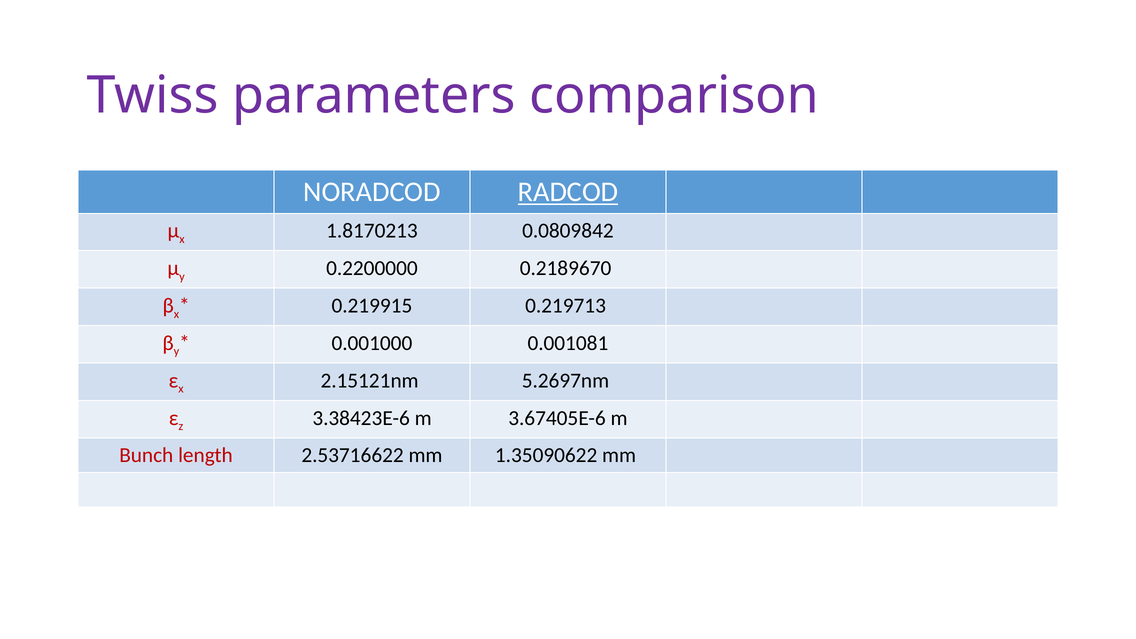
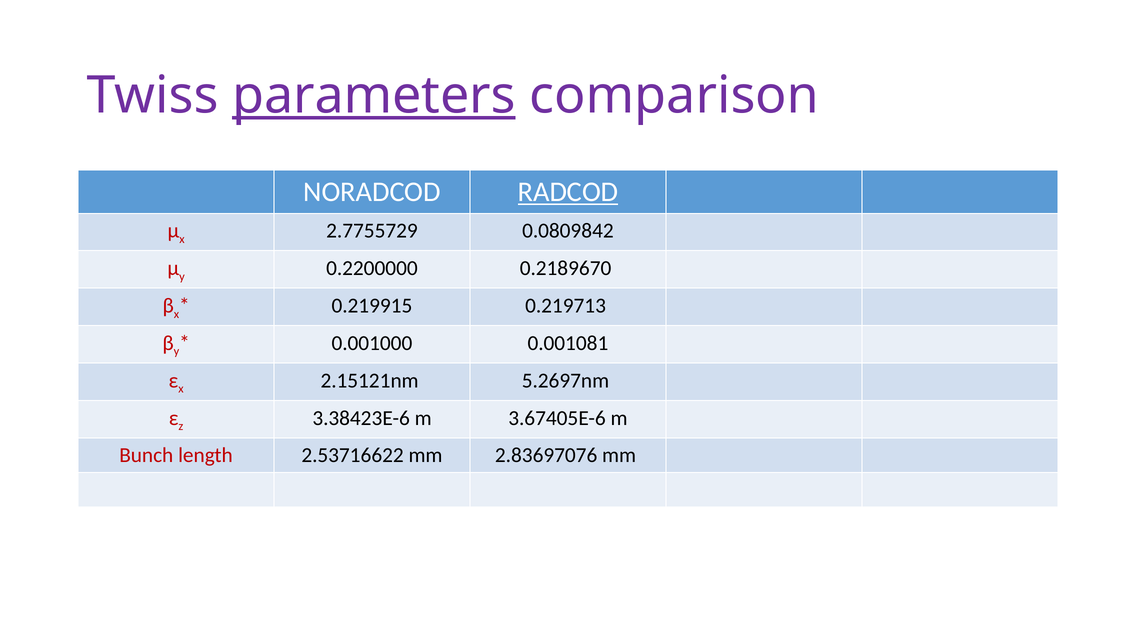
parameters underline: none -> present
1.8170213: 1.8170213 -> 2.7755729
1.35090622: 1.35090622 -> 2.83697076
